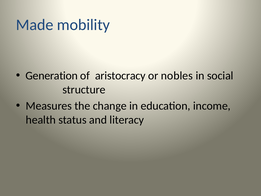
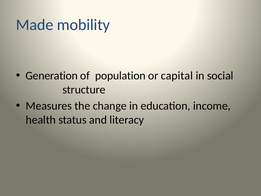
aristocracy: aristocracy -> population
nobles: nobles -> capital
